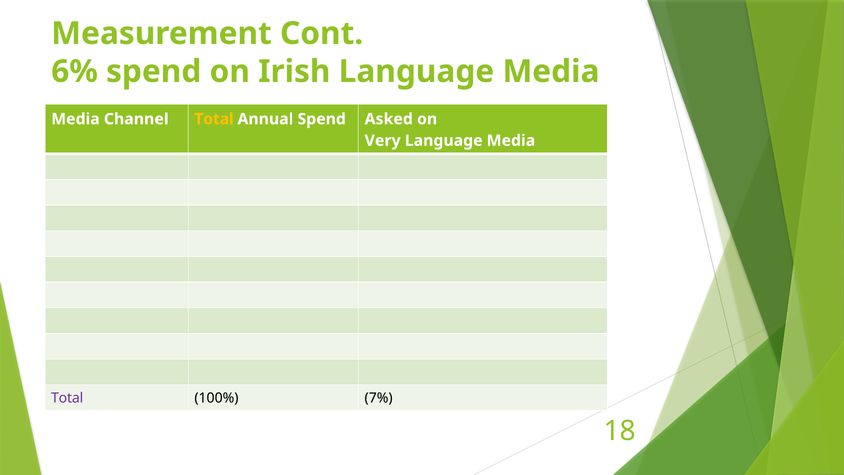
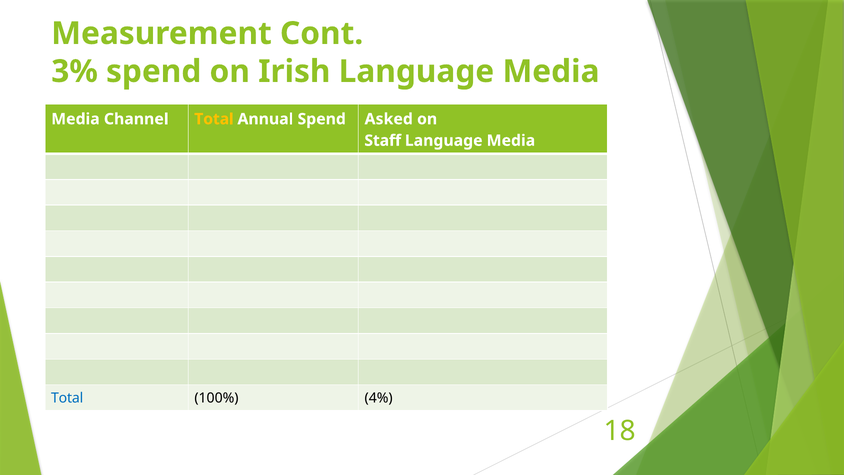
6%: 6% -> 3%
Very: Very -> Staff
Total at (67, 398) colour: purple -> blue
7%: 7% -> 4%
